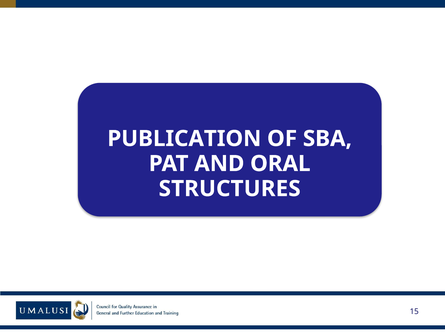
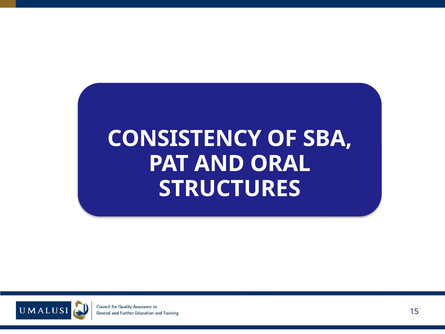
PUBLICATION: PUBLICATION -> CONSISTENCY
